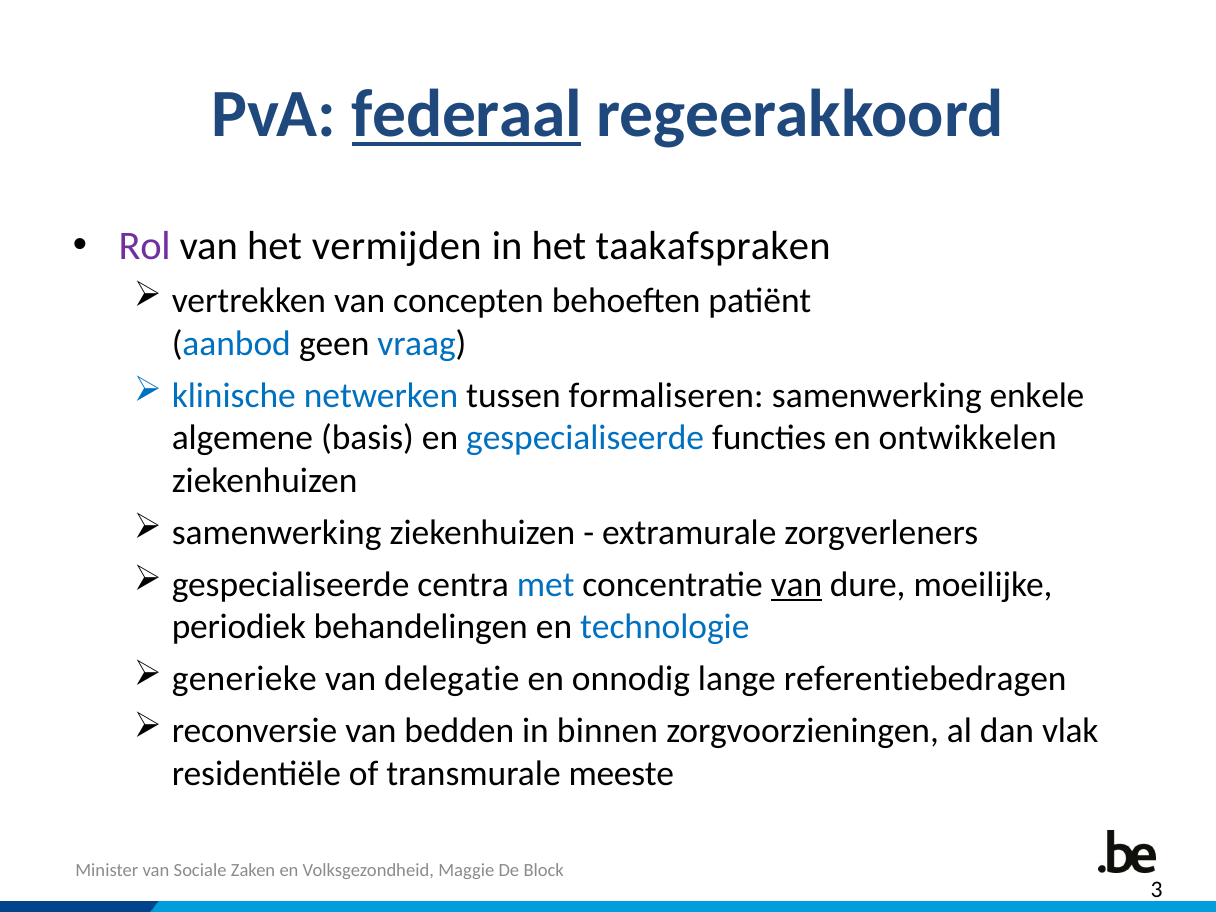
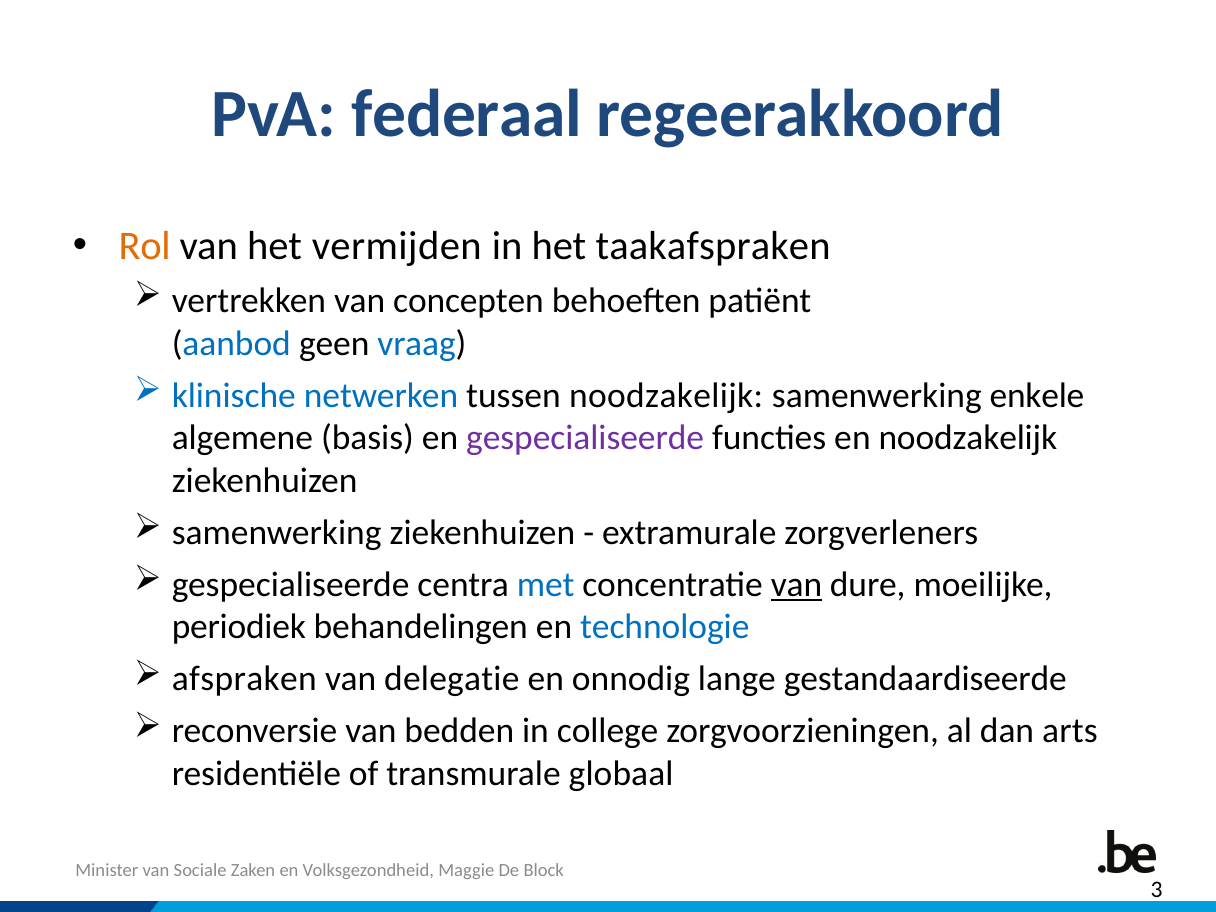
federaal underline: present -> none
Rol colour: purple -> orange
tussen formaliseren: formaliseren -> noodzakelijk
gespecialiseerde at (585, 438) colour: blue -> purple
en ontwikkelen: ontwikkelen -> noodzakelijk
generieke: generieke -> afspraken
referentiebedragen: referentiebedragen -> gestandaardiseerde
binnen: binnen -> college
vlak: vlak -> arts
meeste: meeste -> globaal
